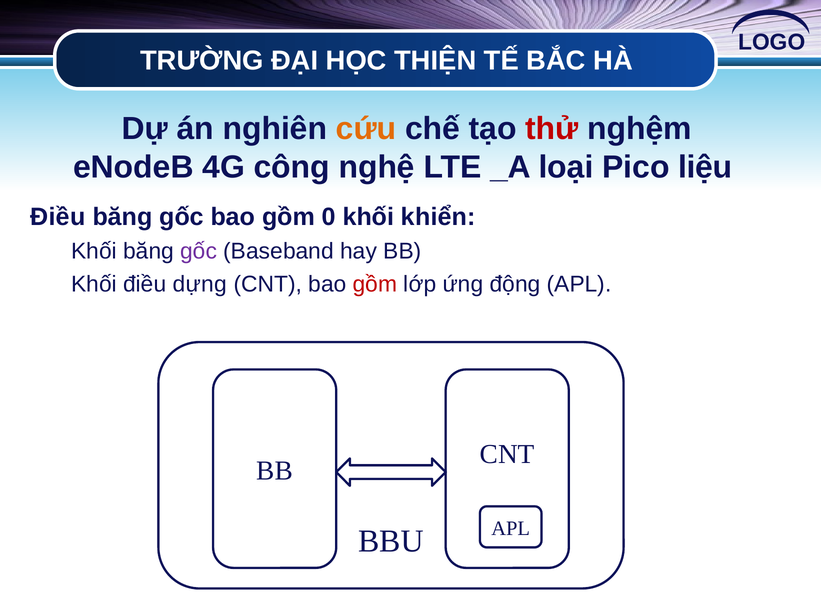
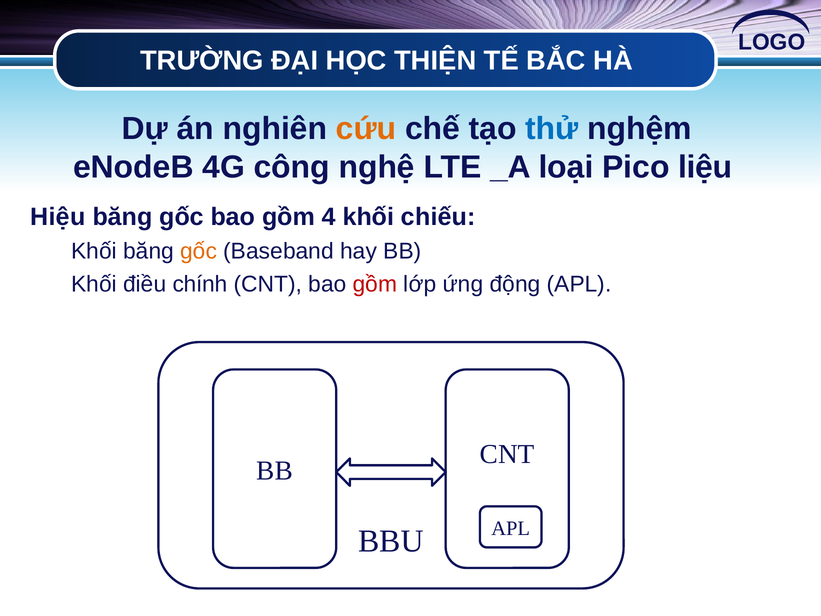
thử colour: red -> blue
Điều at (58, 217): Điều -> Hiệu
0: 0 -> 4
khiển: khiển -> chiếu
gốc at (199, 251) colour: purple -> orange
dựng: dựng -> chính
